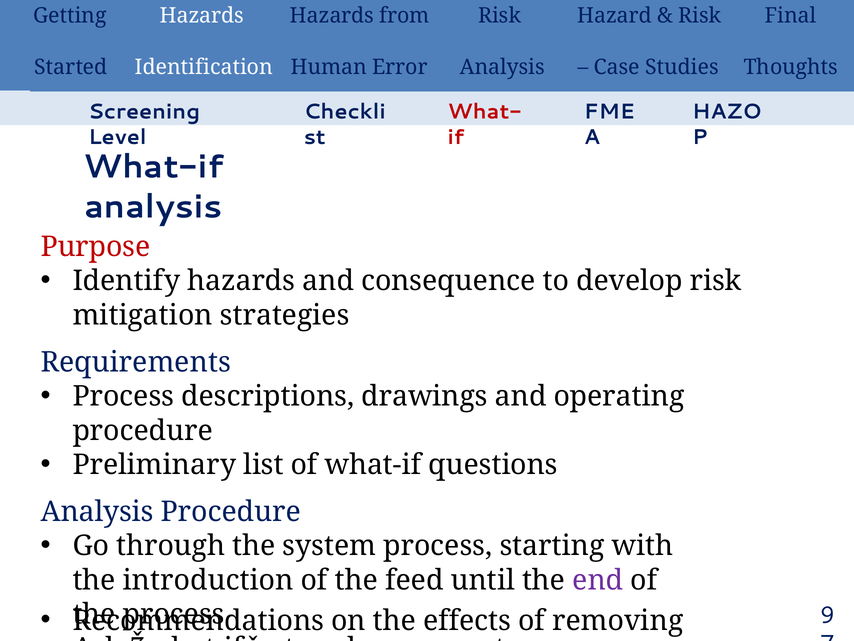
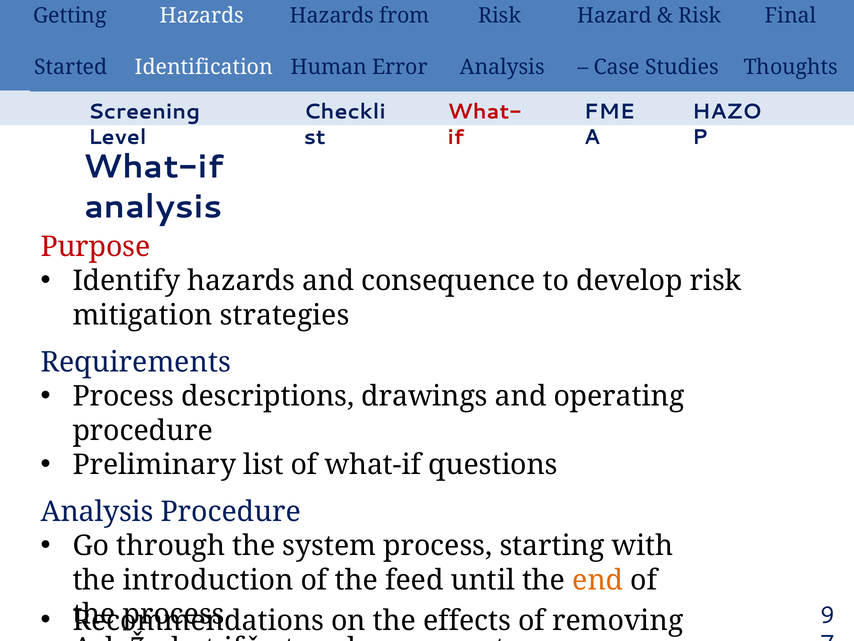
end colour: purple -> orange
